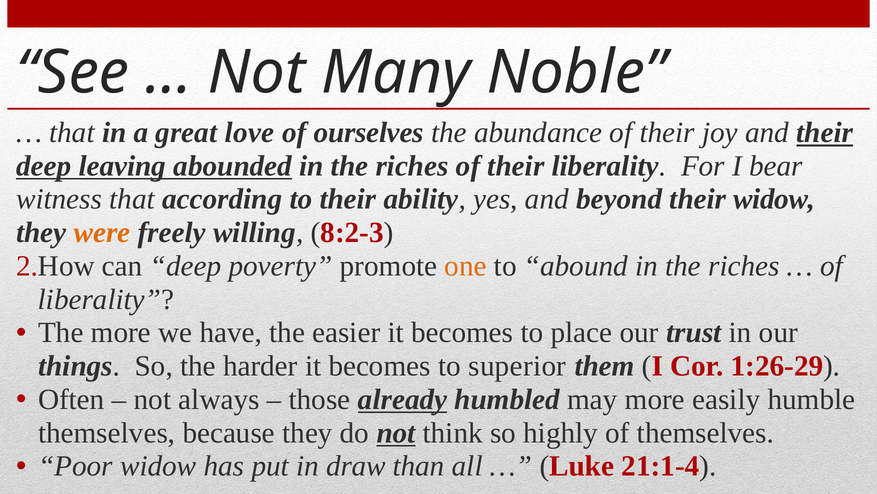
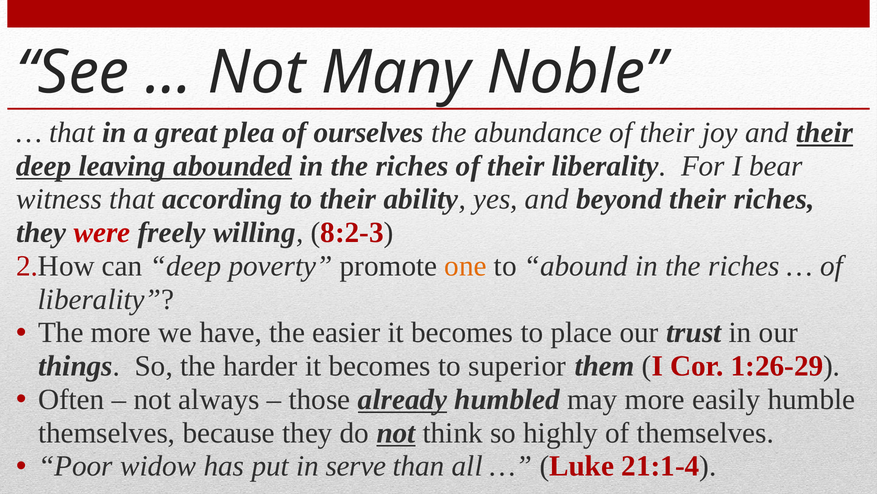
love: love -> plea
their widow: widow -> riches
were colour: orange -> red
draw: draw -> serve
